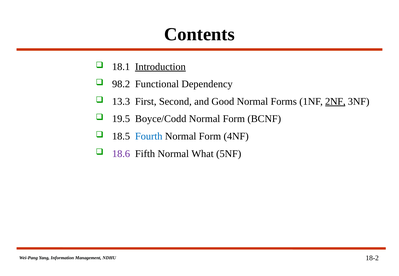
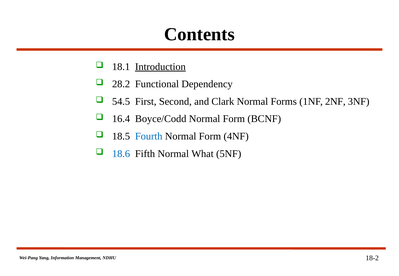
98.2: 98.2 -> 28.2
13.3: 13.3 -> 54.5
Good: Good -> Clark
2NF underline: present -> none
19.5: 19.5 -> 16.4
18.6 colour: purple -> blue
